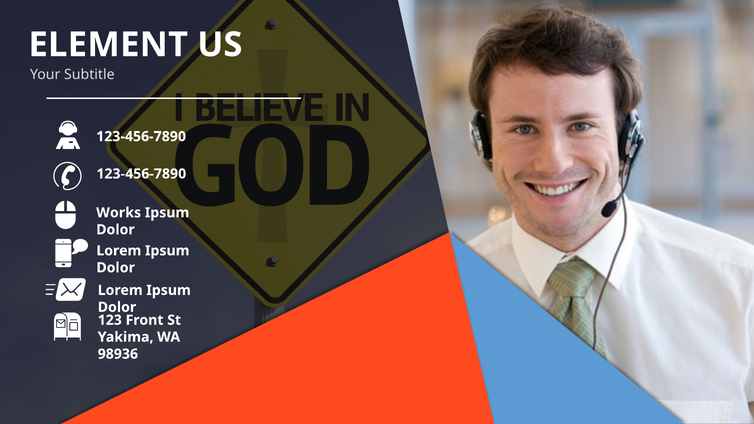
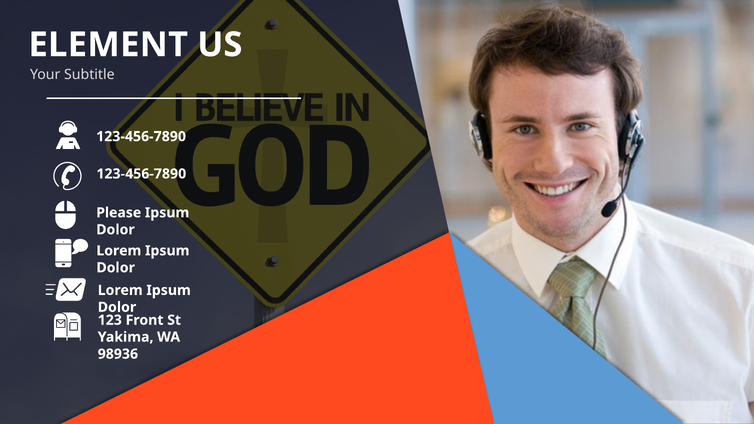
Works: Works -> Please
